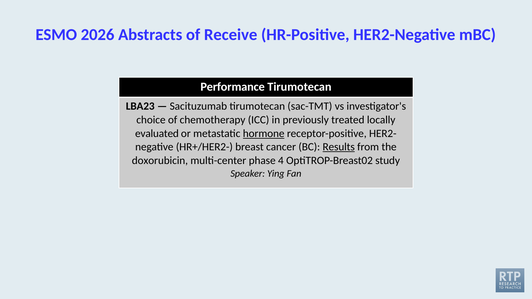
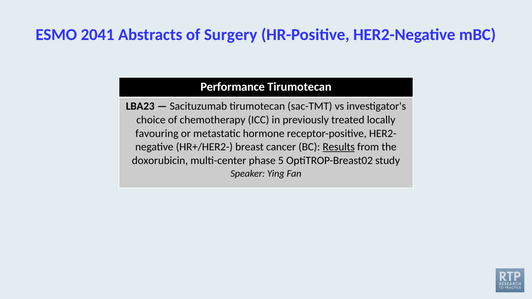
2026: 2026 -> 2041
Receive: Receive -> Surgery
evaluated: evaluated -> favouring
hormone underline: present -> none
4: 4 -> 5
